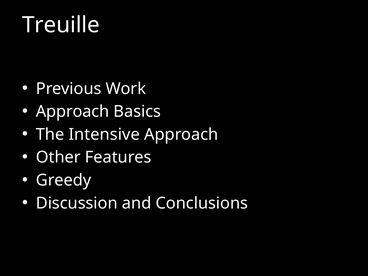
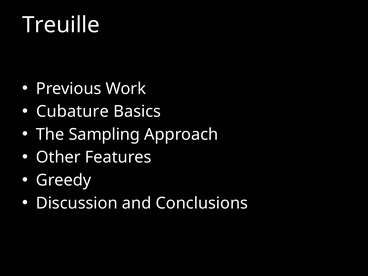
Approach at (73, 112): Approach -> Cubature
Intensive: Intensive -> Sampling
